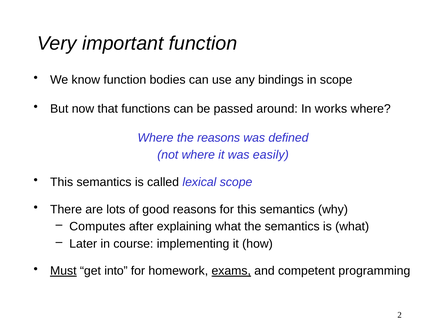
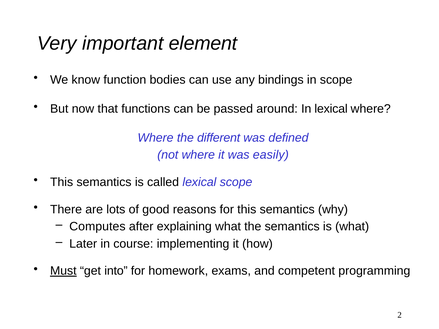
important function: function -> element
In works: works -> lexical
the reasons: reasons -> different
exams underline: present -> none
